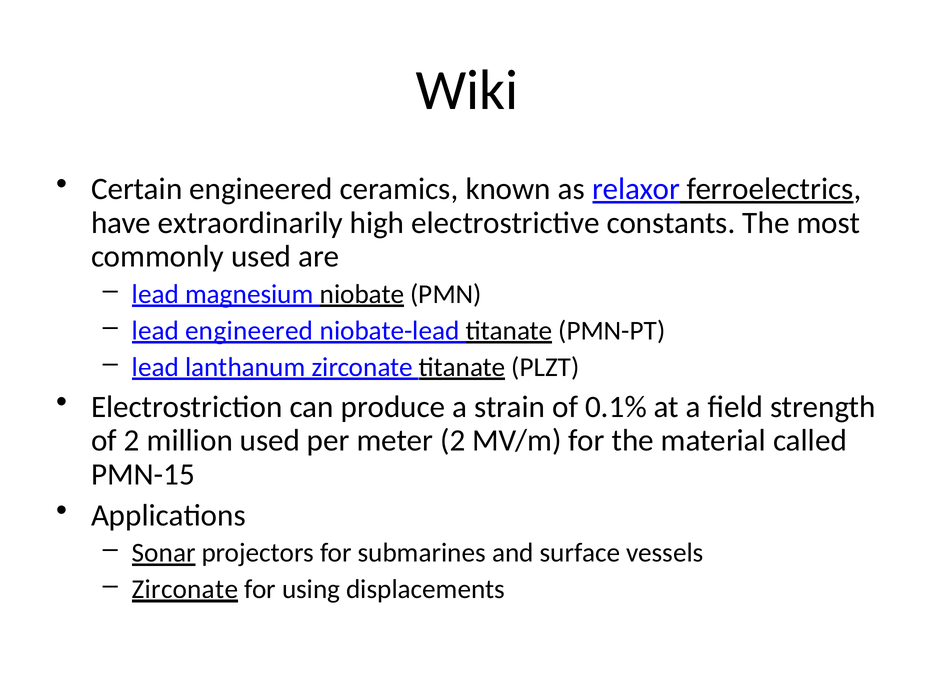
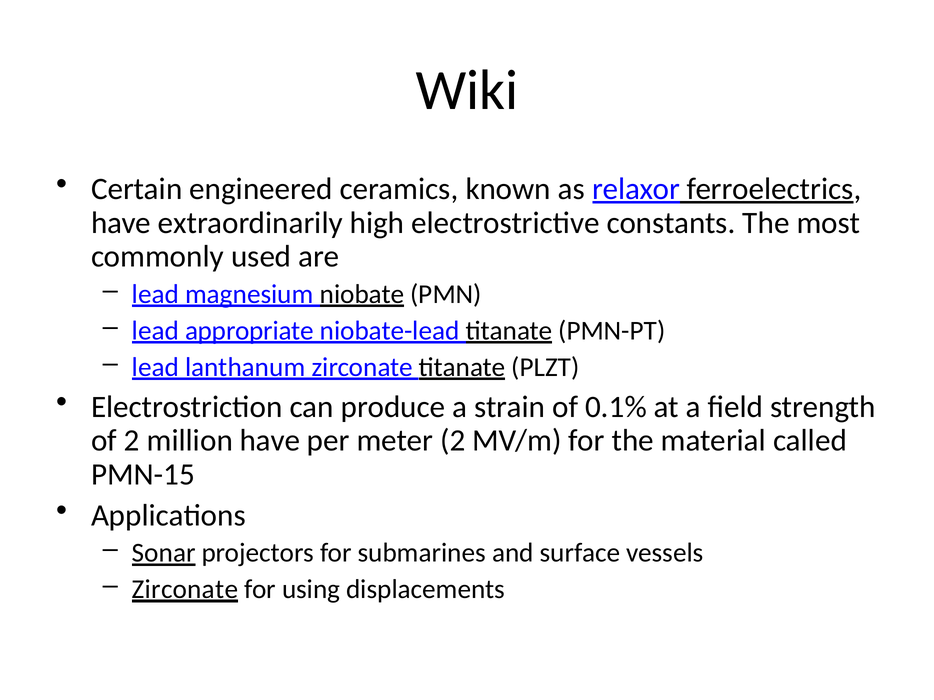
lead engineered: engineered -> appropriate
million used: used -> have
